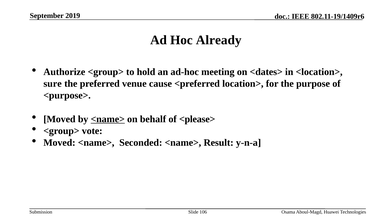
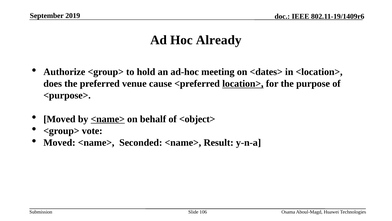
sure: sure -> does
location> underline: none -> present
<please>: <please> -> <object>
